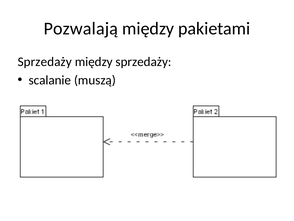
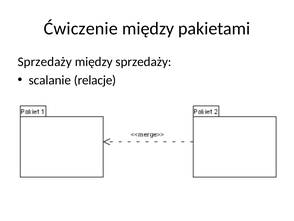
Pozwalają: Pozwalają -> Ćwiczenie
muszą: muszą -> relacje
